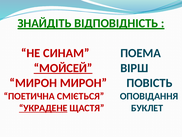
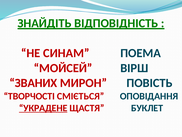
МОЙСЕЙ underline: present -> none
МИРОН at (33, 83): МИРОН -> ЗВАНИХ
ПОЕТИЧНА: ПОЕТИЧНА -> ТВОРЧОСТІ
